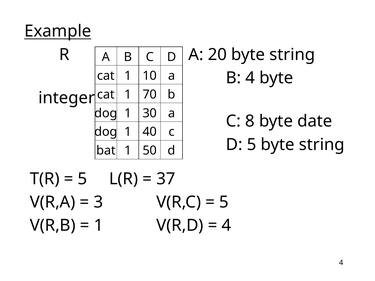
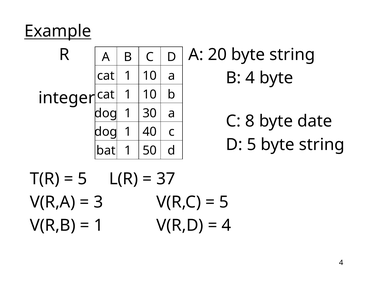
70 at (150, 94): 70 -> 10
